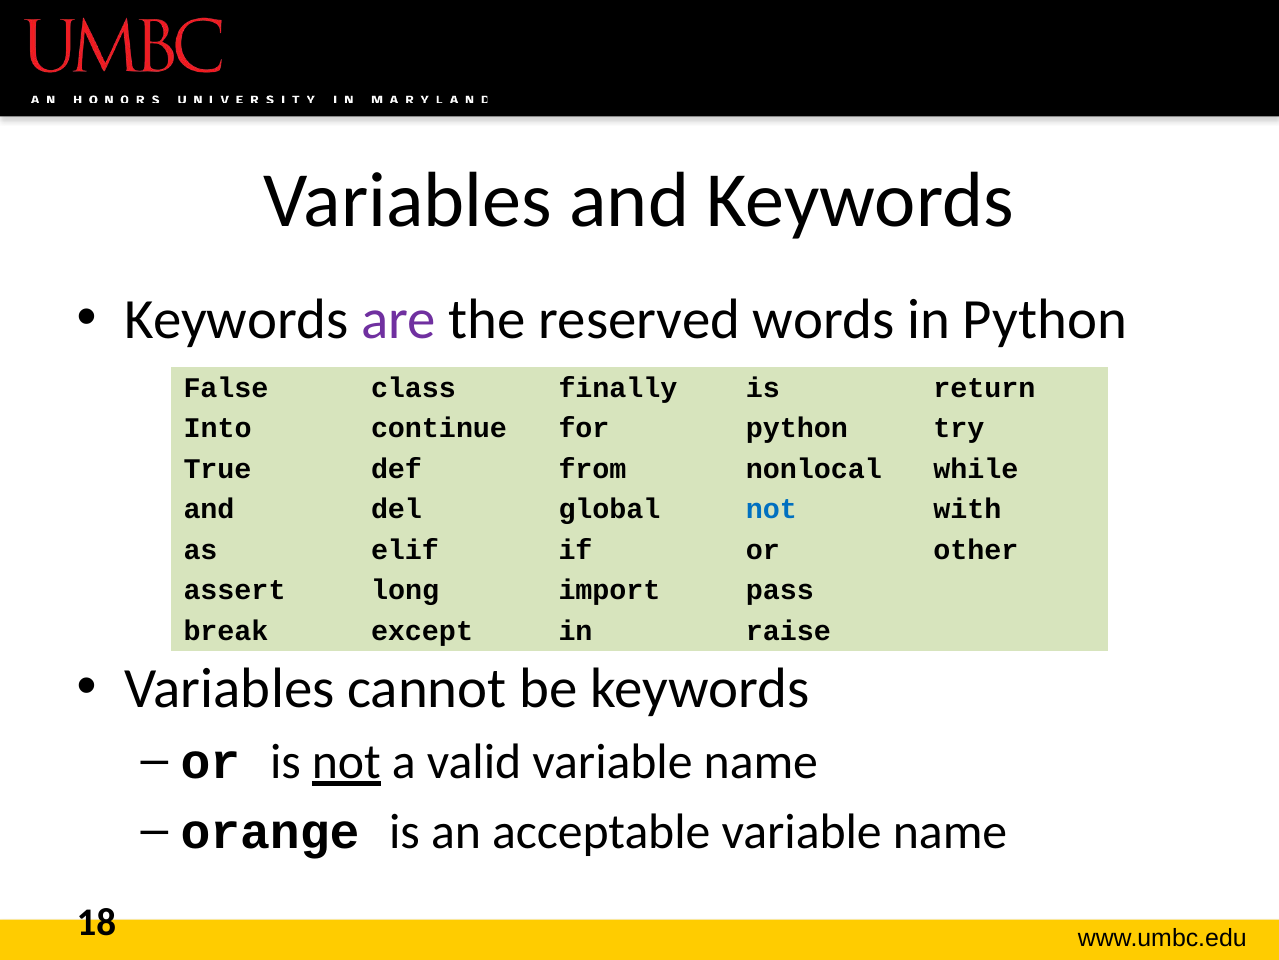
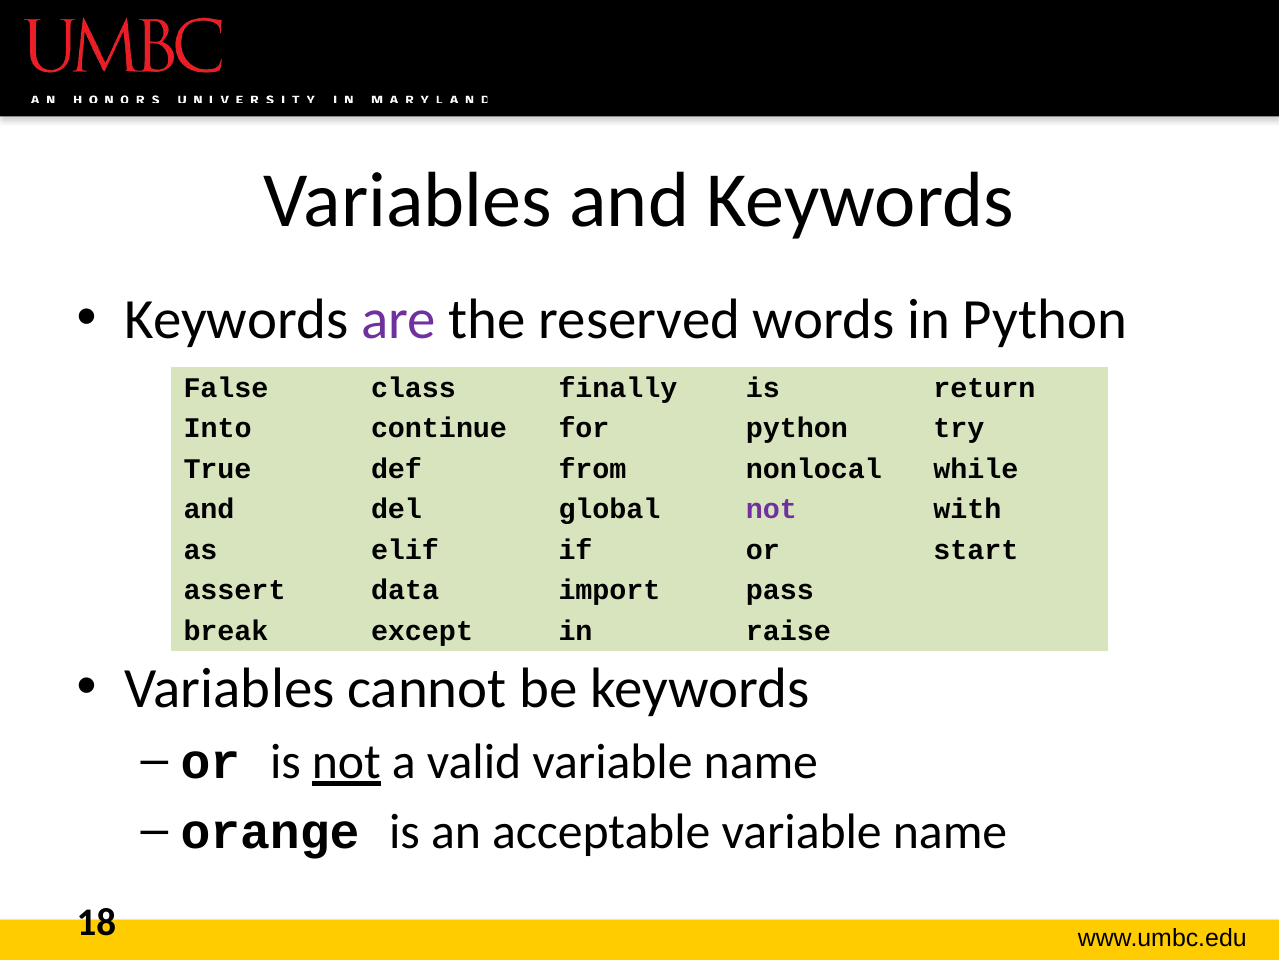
not at (771, 509) colour: blue -> purple
other: other -> start
long: long -> data
